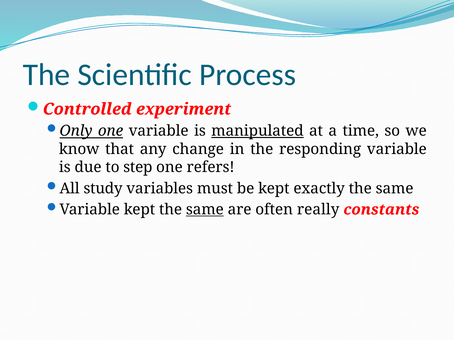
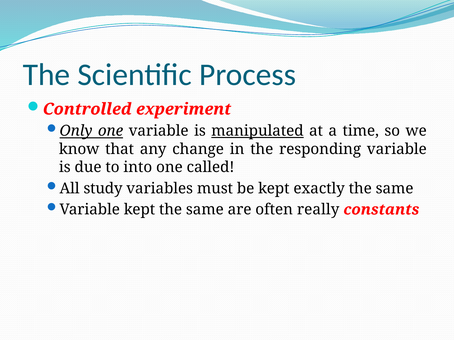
step: step -> into
refers: refers -> called
same at (205, 210) underline: present -> none
